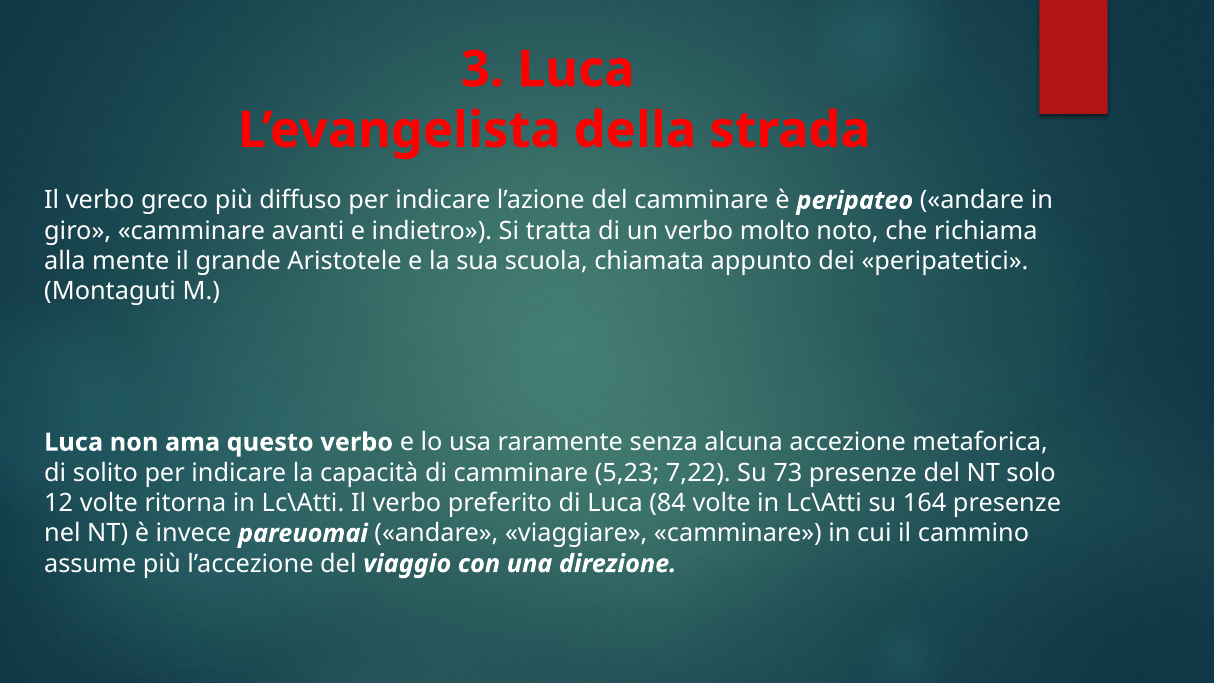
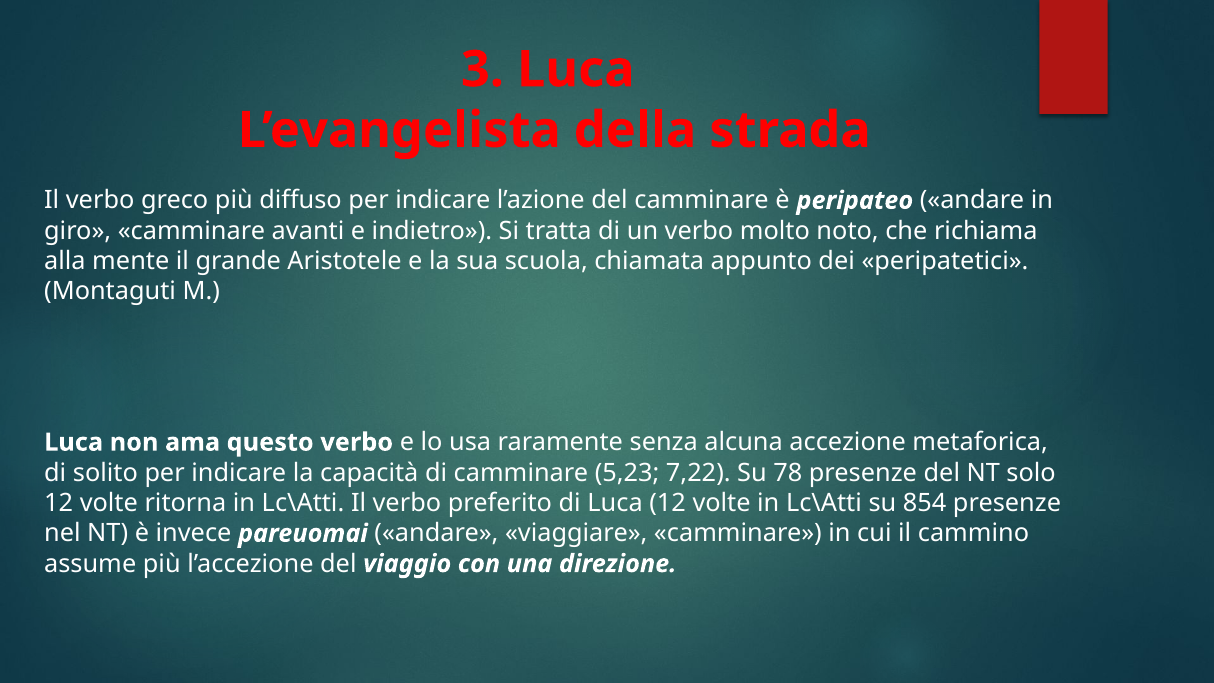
73: 73 -> 78
Luca 84: 84 -> 12
164: 164 -> 854
